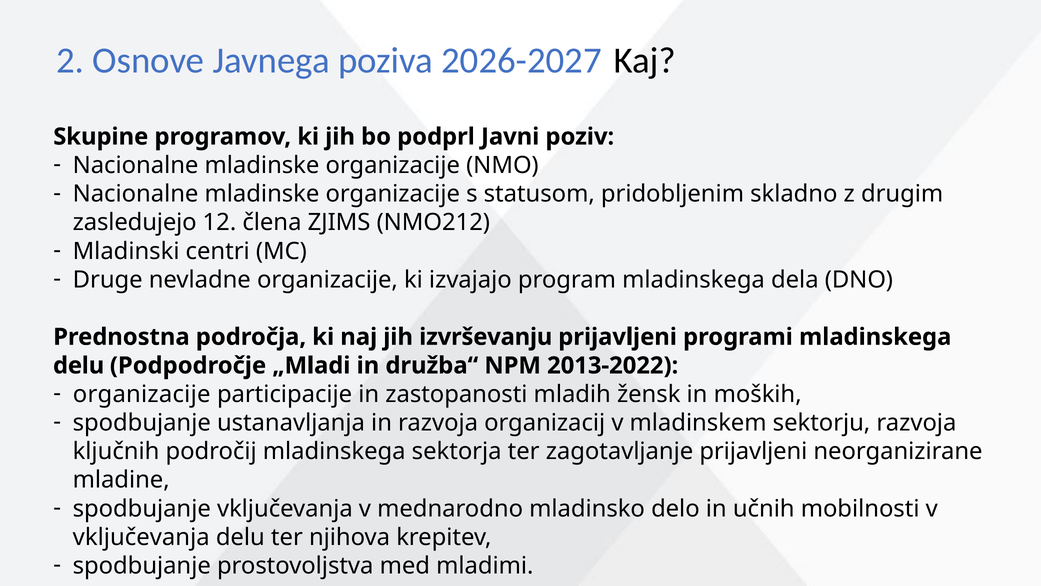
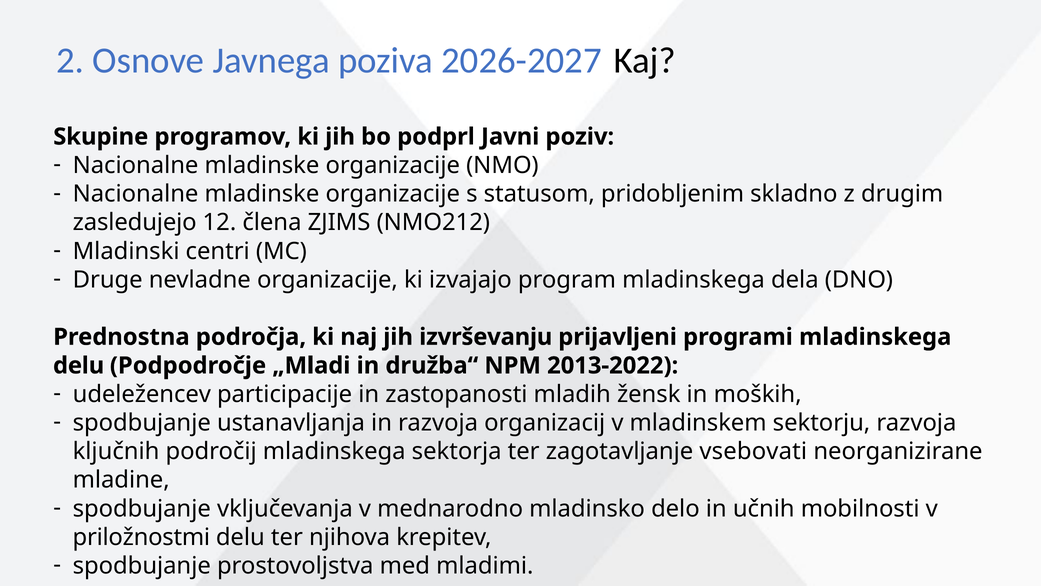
organizacije at (142, 394): organizacije -> udeležencev
zagotavljanje prijavljeni: prijavljeni -> vsebovati
vključevanja at (141, 537): vključevanja -> priložnostmi
